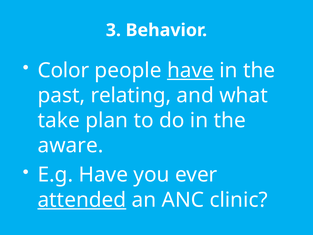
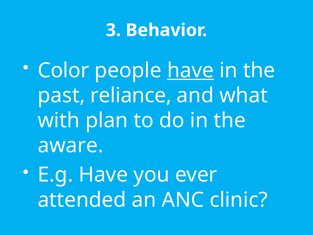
relating: relating -> reliance
take: take -> with
attended underline: present -> none
